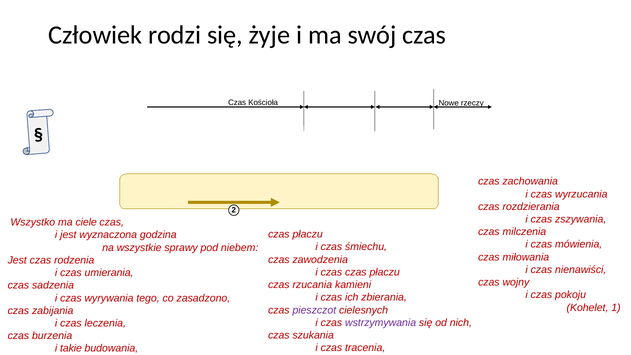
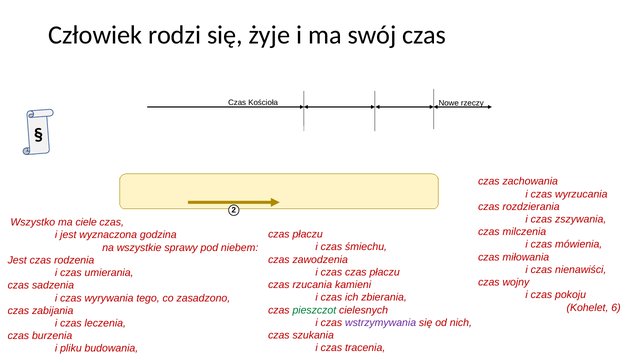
1: 1 -> 6
pieszczot colour: purple -> green
takie: takie -> pliku
